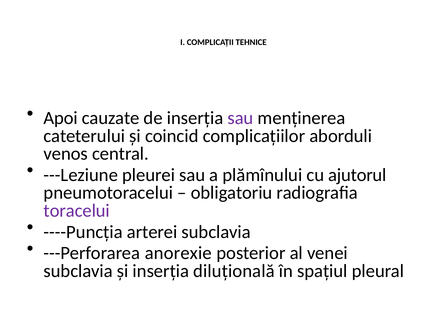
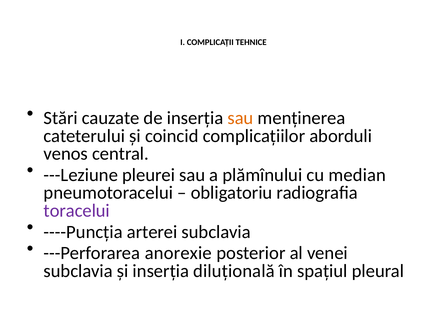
Apoi: Apoi -> Stări
sau at (240, 118) colour: purple -> orange
ajutorul: ajutorul -> median
